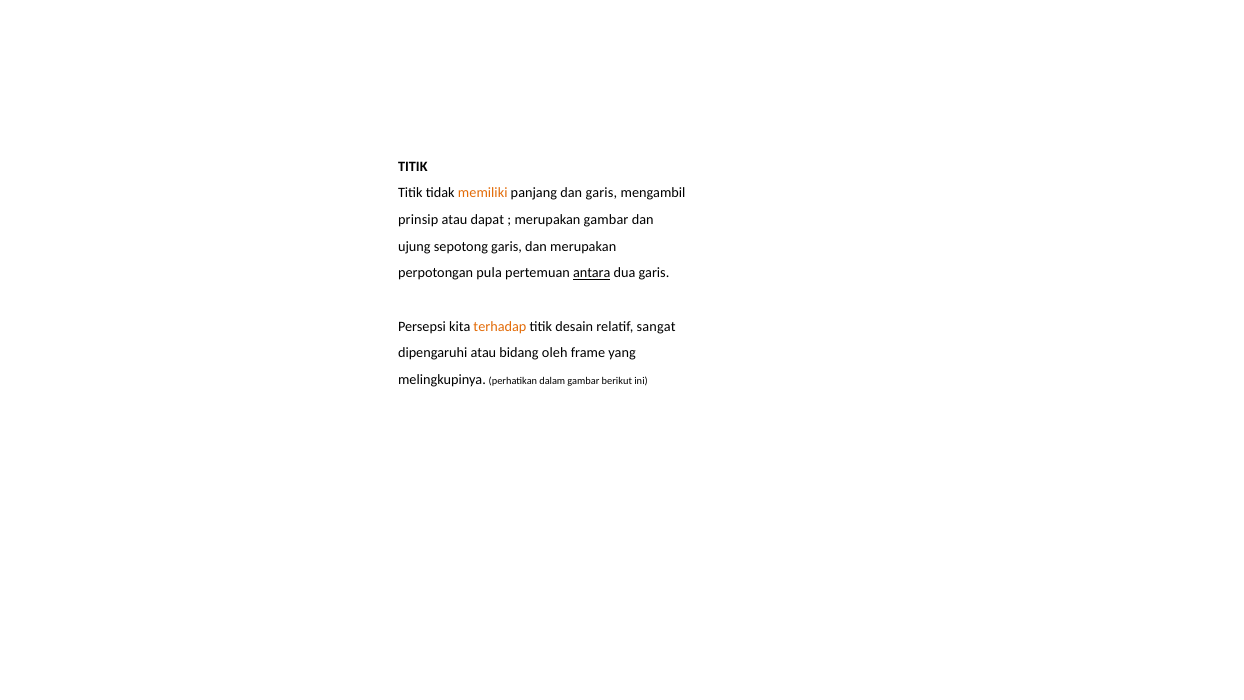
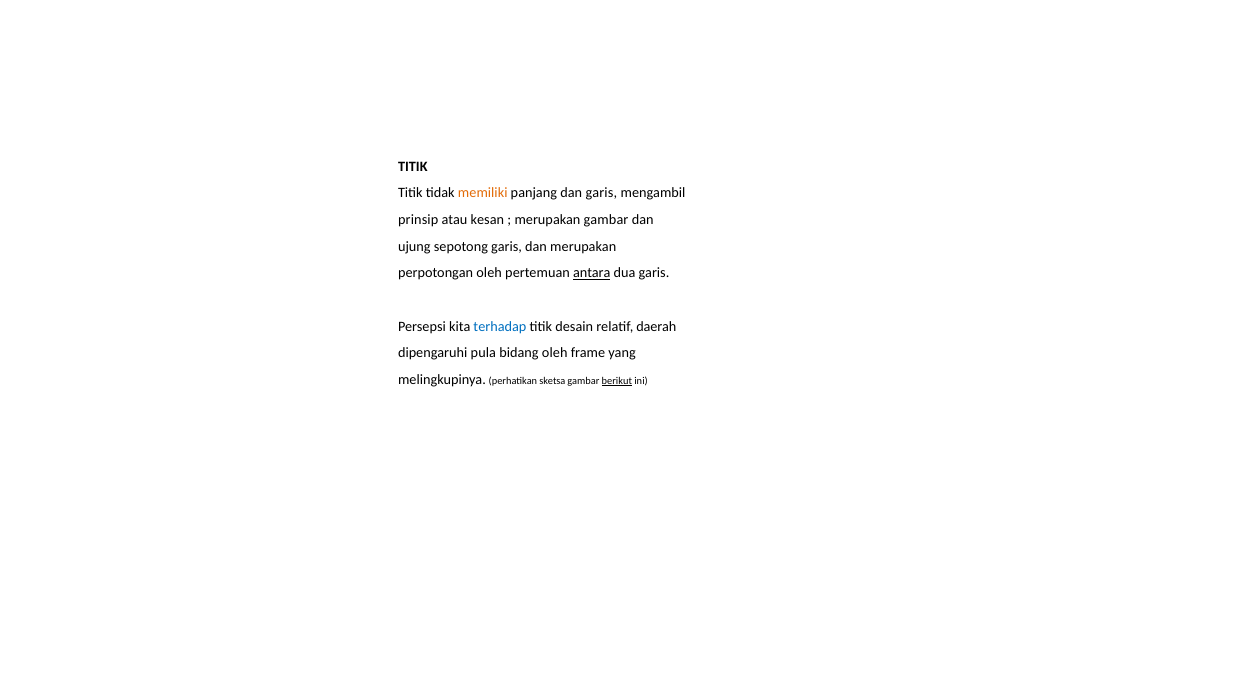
dapat: dapat -> kesan
perpotongan pula: pula -> oleh
terhadap colour: orange -> blue
sangat: sangat -> daerah
dipengaruhi atau: atau -> pula
dalam: dalam -> sketsa
berikut underline: none -> present
